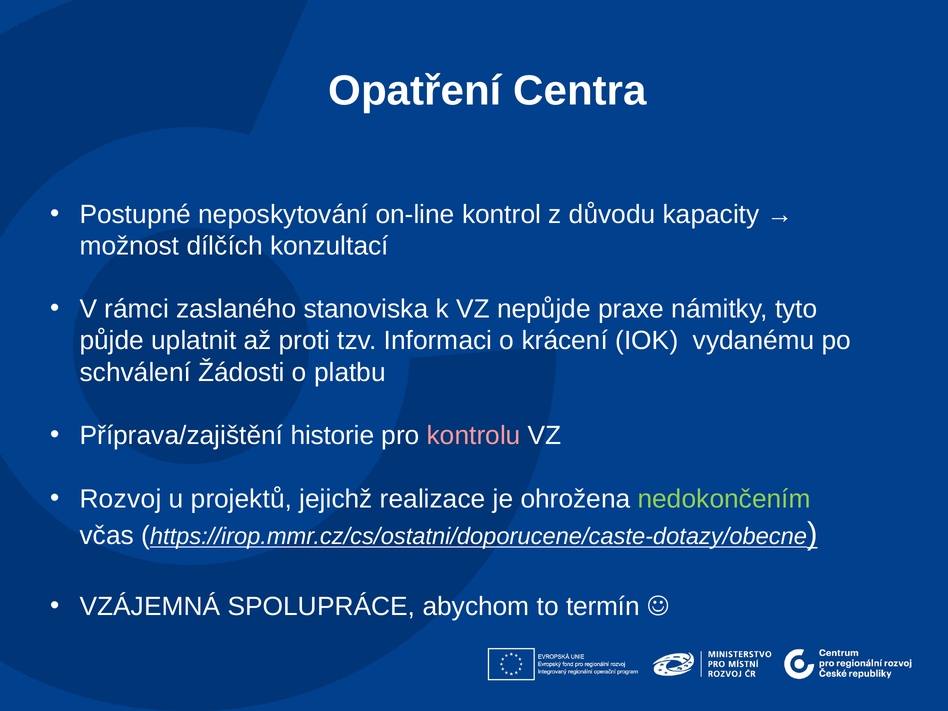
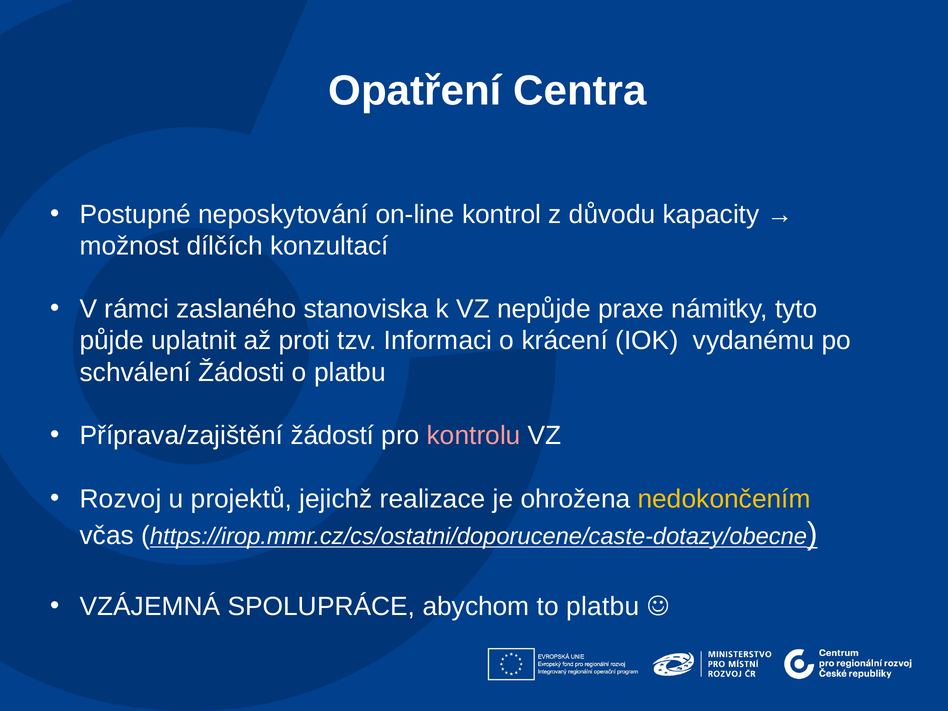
historie: historie -> žádostí
nedokončením colour: light green -> yellow
to termín: termín -> platbu
